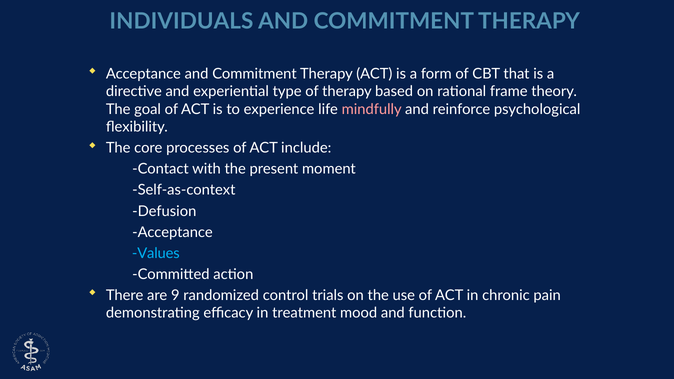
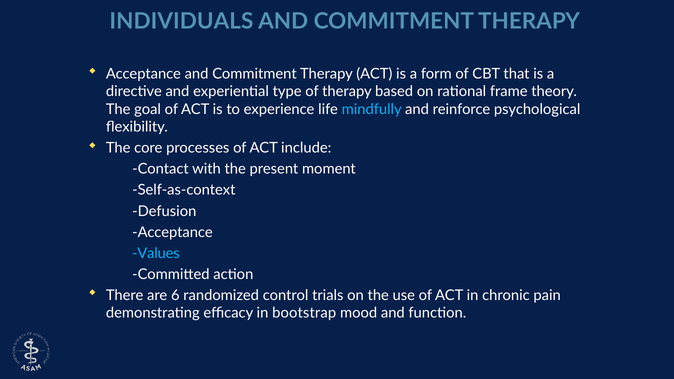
mindfully colour: pink -> light blue
9: 9 -> 6
treatment: treatment -> bootstrap
